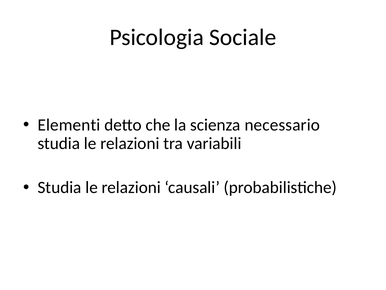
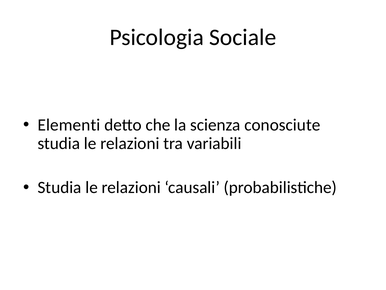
necessario: necessario -> conosciute
